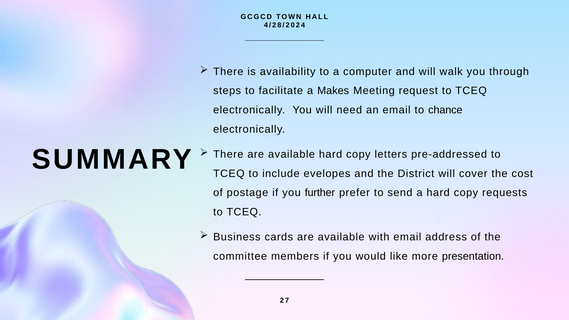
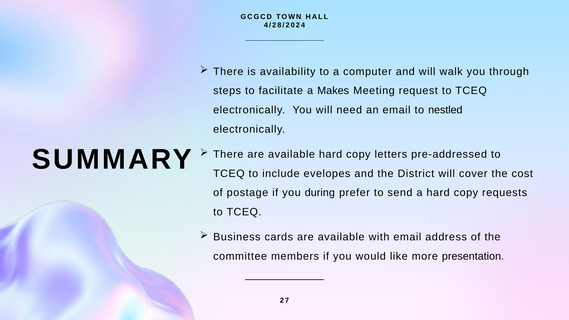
chance: chance -> nestled
further: further -> during
